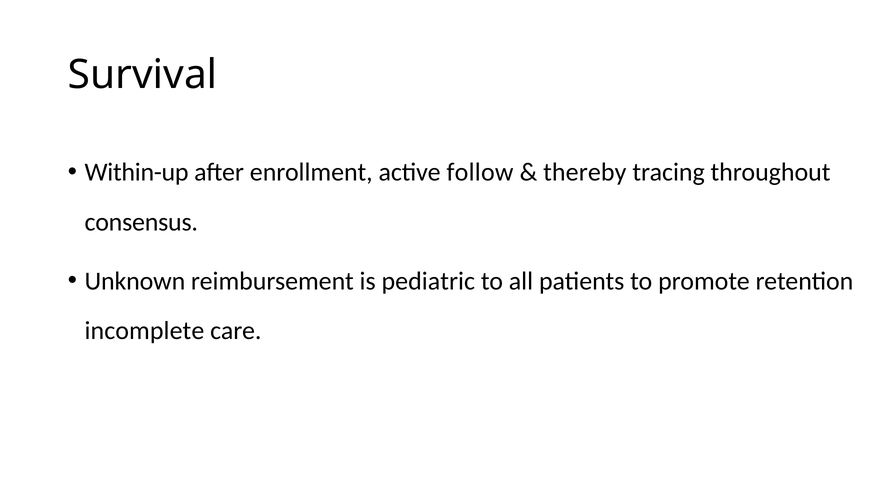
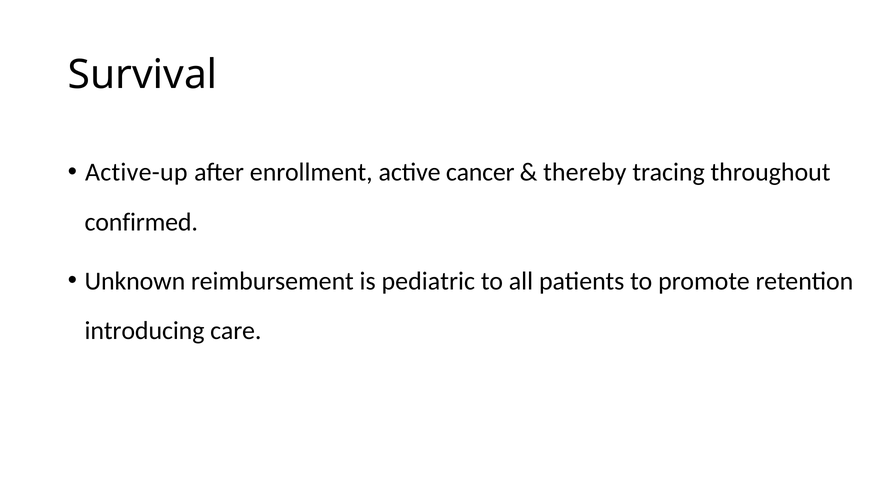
Within-up: Within-up -> Active-up
follow: follow -> cancer
consensus: consensus -> confirmed
incomplete: incomplete -> introducing
